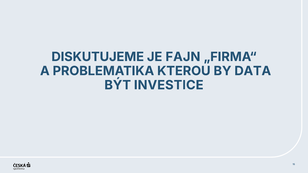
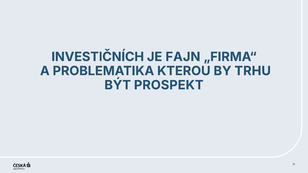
DISKUTUJEME: DISKUTUJEME -> INVESTIČNÍCH
DATA: DATA -> TRHU
INVESTICE: INVESTICE -> PROSPEKT
